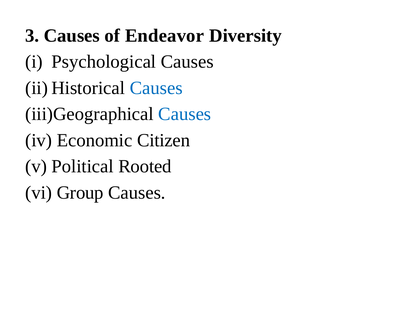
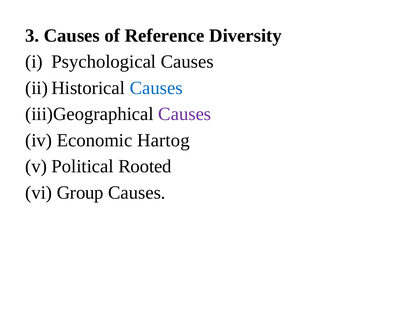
Endeavor: Endeavor -> Reference
Causes at (185, 114) colour: blue -> purple
Citizen: Citizen -> Hartog
